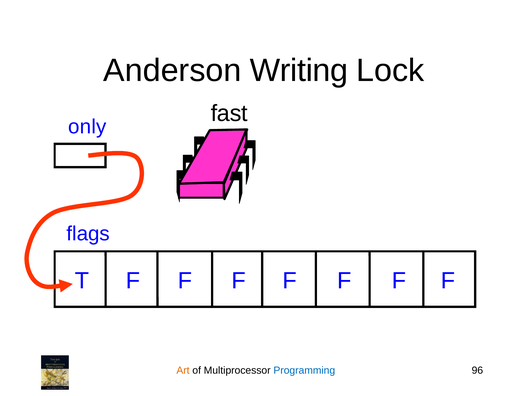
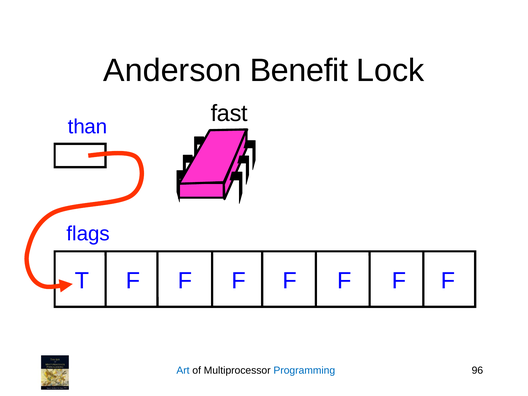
Writing: Writing -> Benefit
only: only -> than
Art colour: orange -> blue
